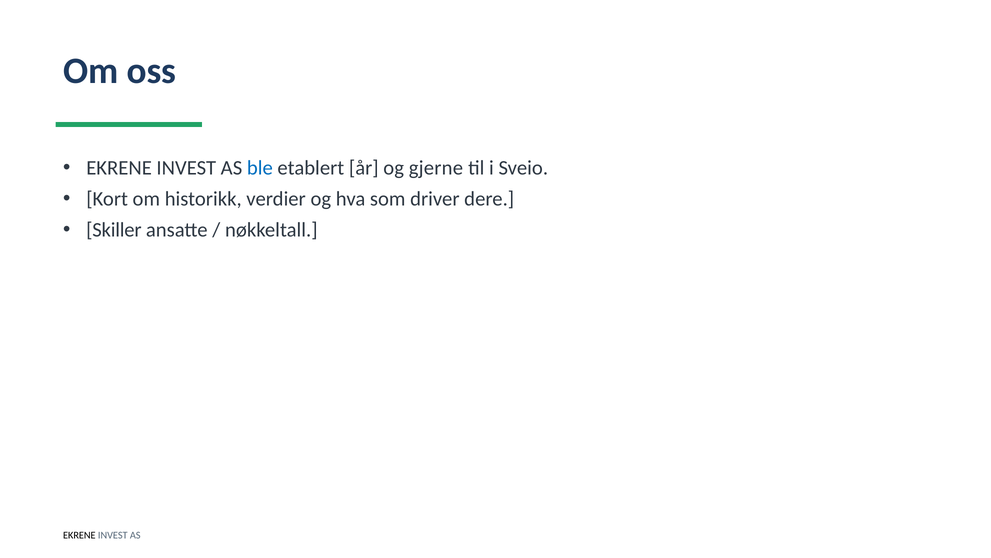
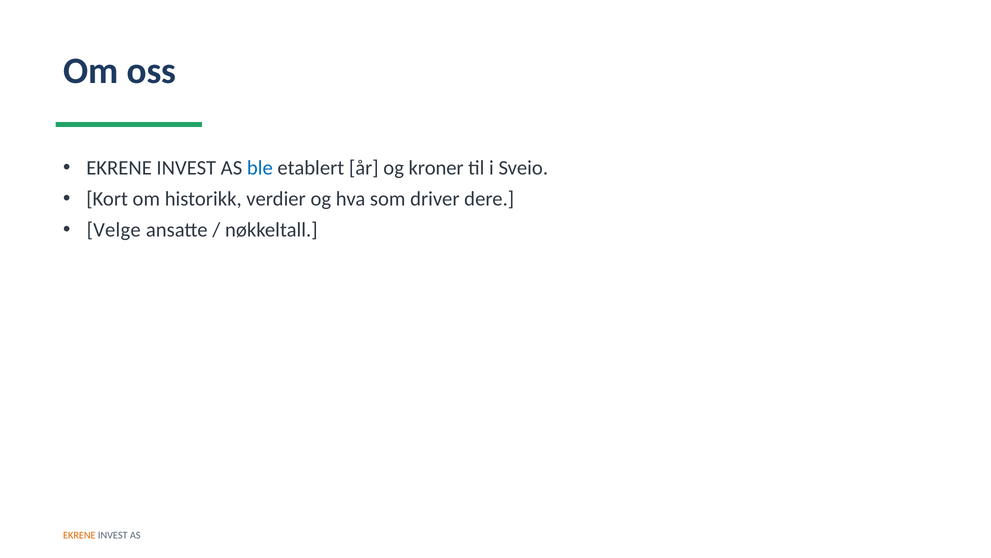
gjerne: gjerne -> kroner
Skiller: Skiller -> Velge
EKRENE at (79, 535) colour: black -> orange
